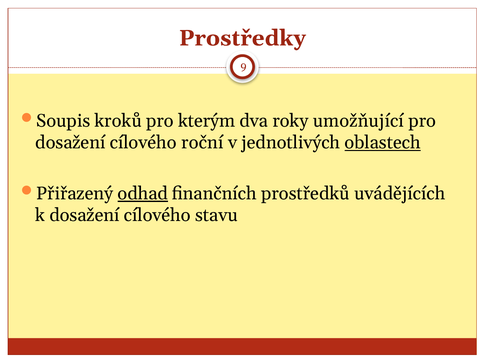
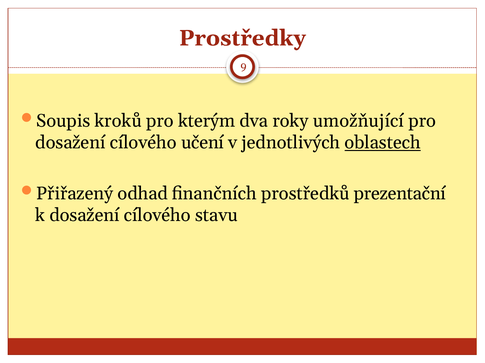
roční: roční -> učení
odhad underline: present -> none
uvádějících: uvádějících -> prezentační
